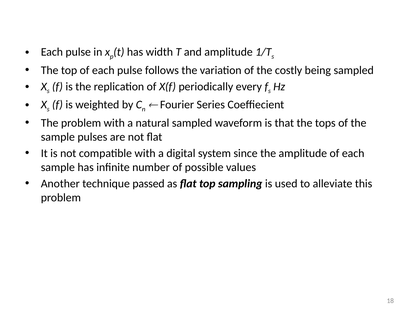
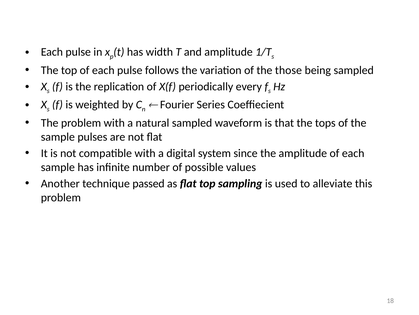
costly: costly -> those
